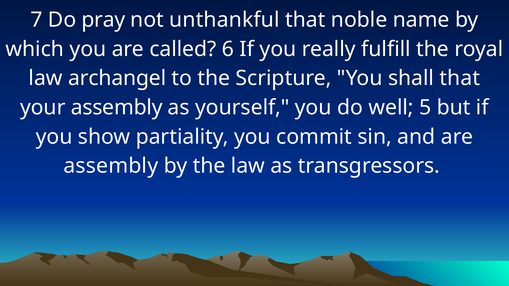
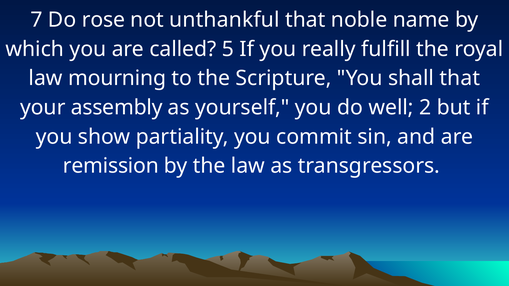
pray: pray -> rose
6: 6 -> 5
archangel: archangel -> mourning
5: 5 -> 2
assembly at (111, 166): assembly -> remission
